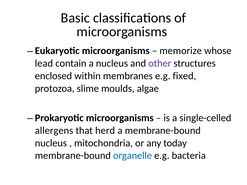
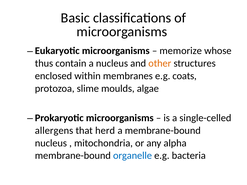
lead: lead -> thus
other colour: purple -> orange
fixed: fixed -> coats
today: today -> alpha
